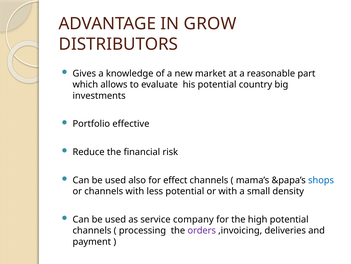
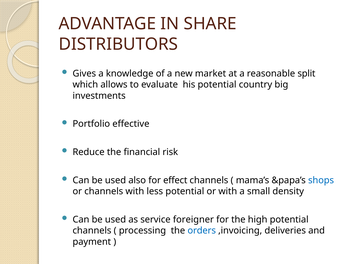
GROW: GROW -> SHARE
part: part -> split
company: company -> foreigner
orders colour: purple -> blue
